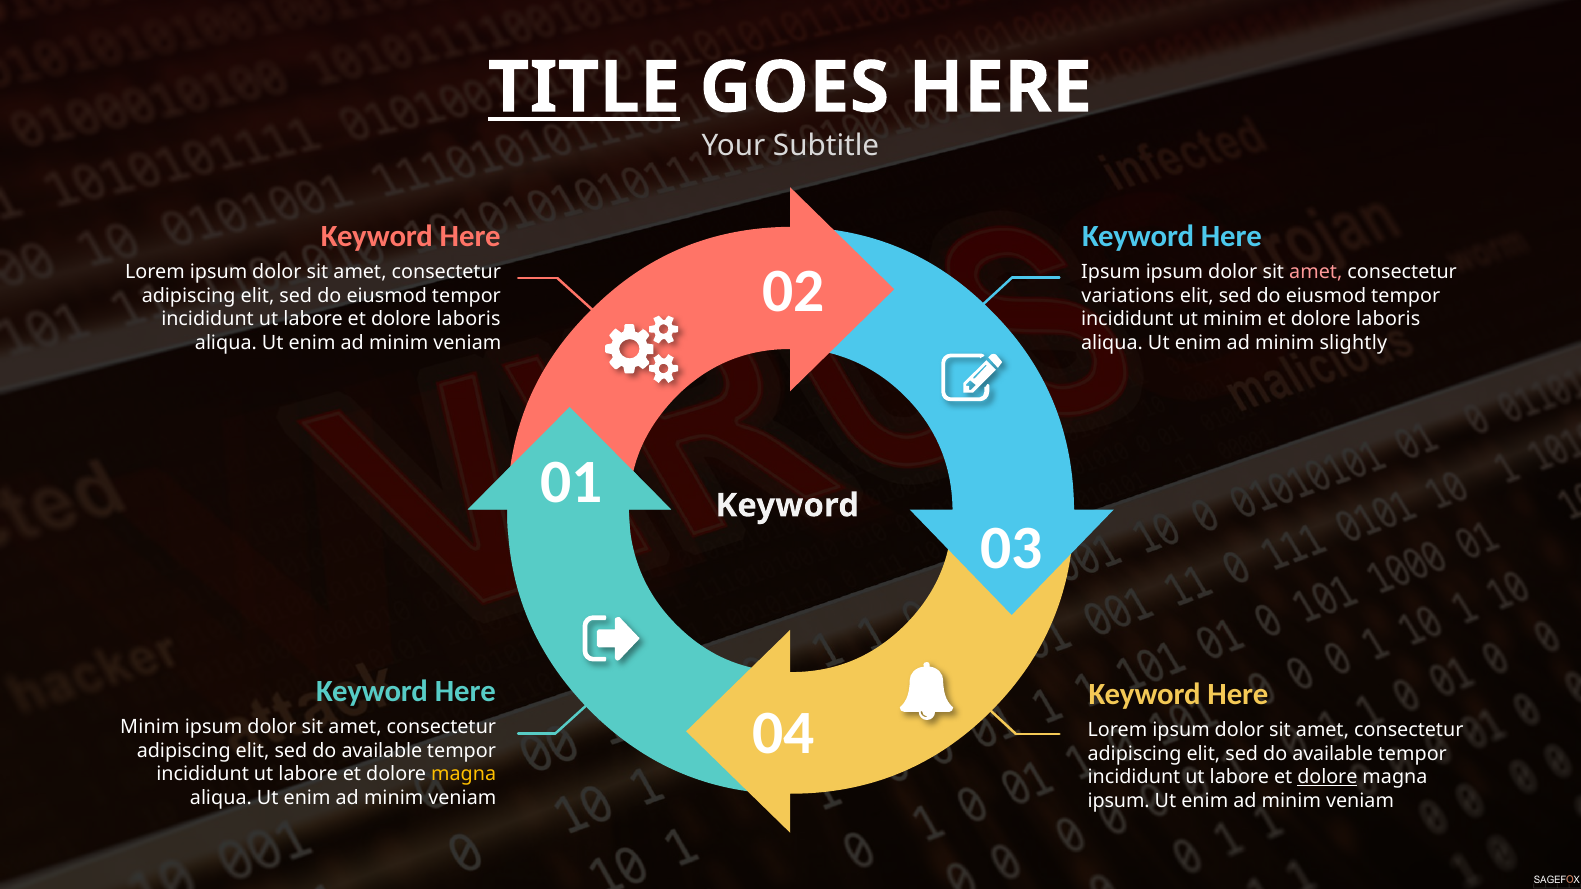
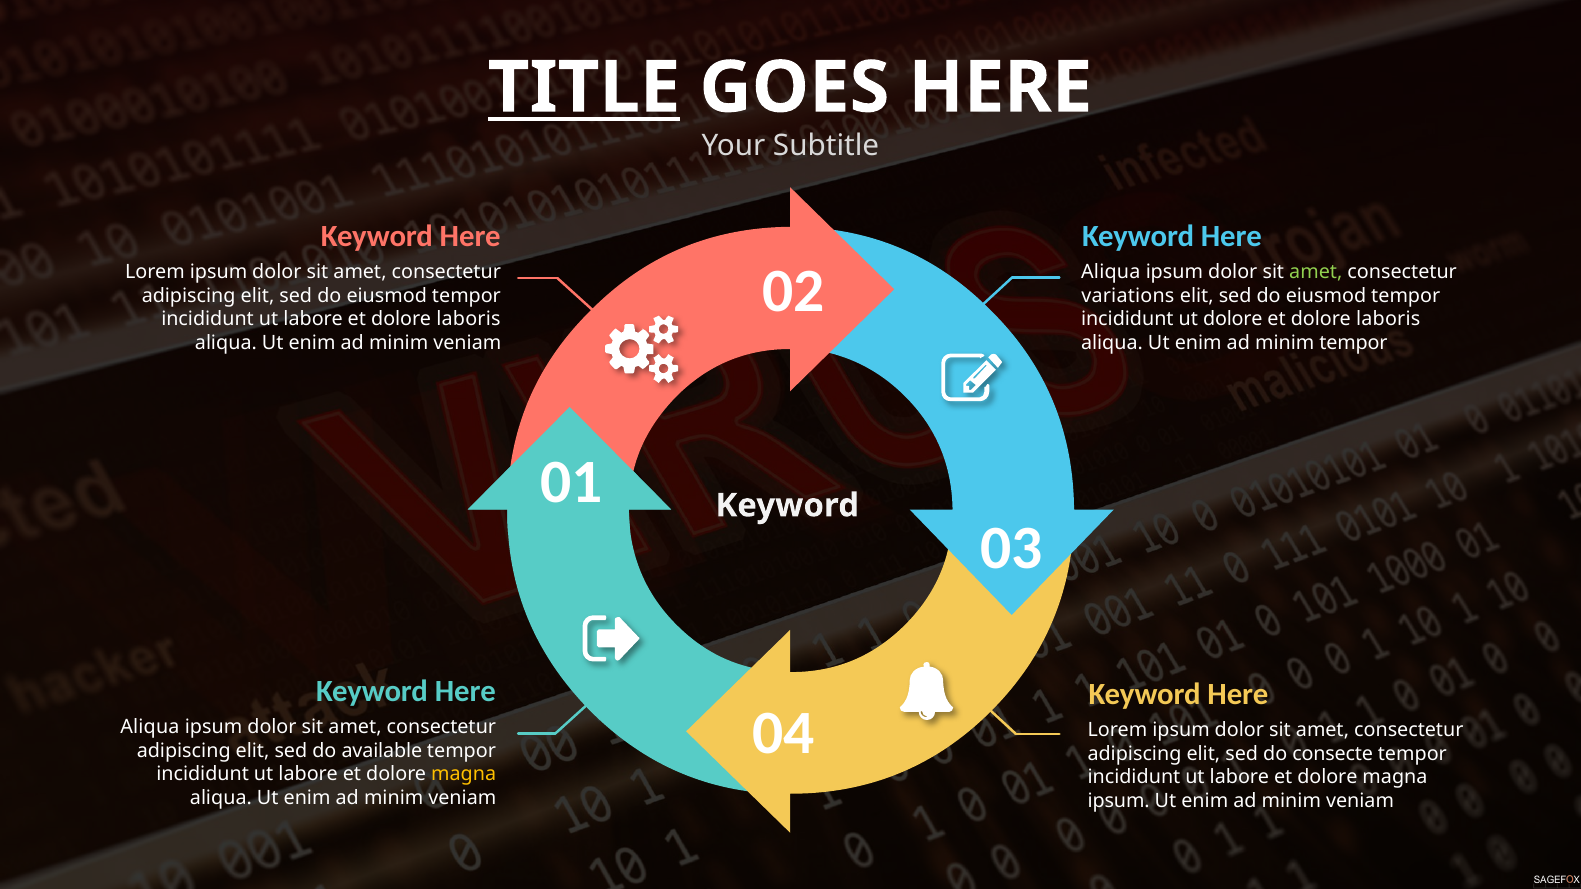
Ipsum at (1111, 272): Ipsum -> Aliqua
amet at (1316, 272) colour: pink -> light green
ut minim: minim -> dolore
minim slightly: slightly -> tempor
Minim at (150, 727): Minim -> Aliqua
available at (1333, 754): available -> consecte
dolore at (1327, 778) underline: present -> none
